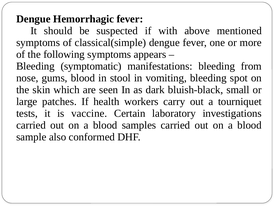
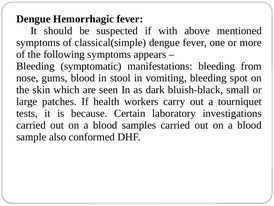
vaccine: vaccine -> because
